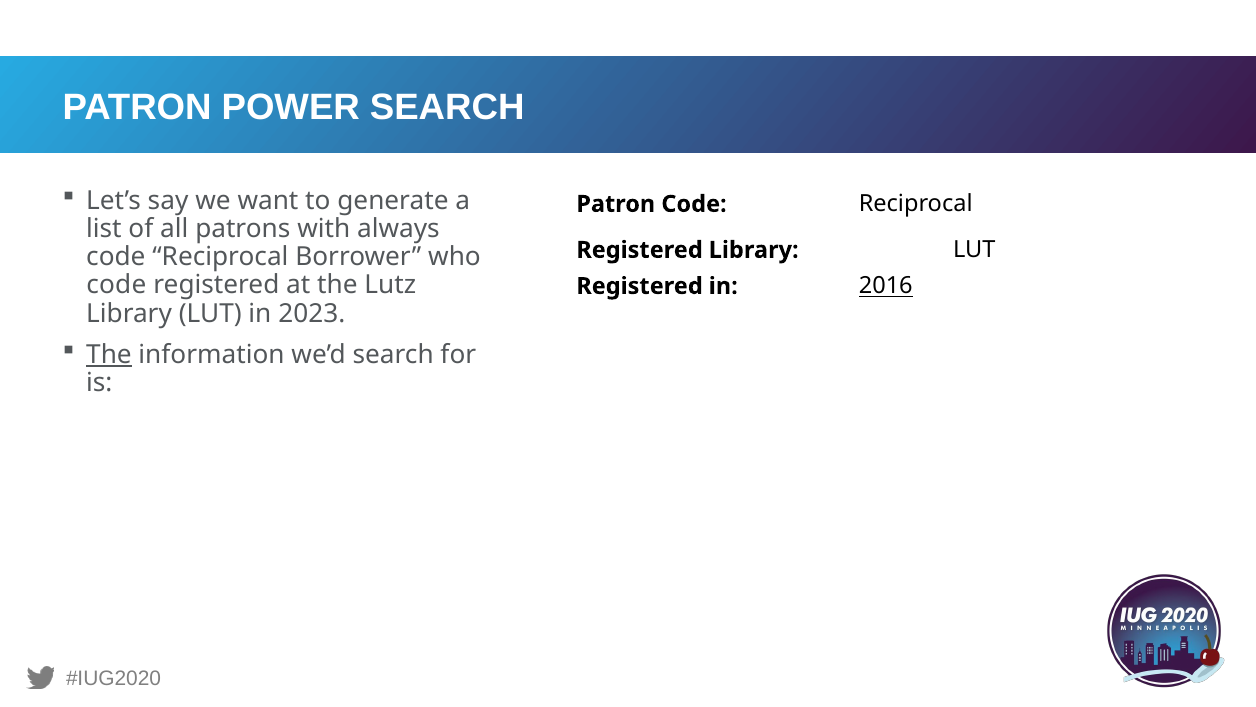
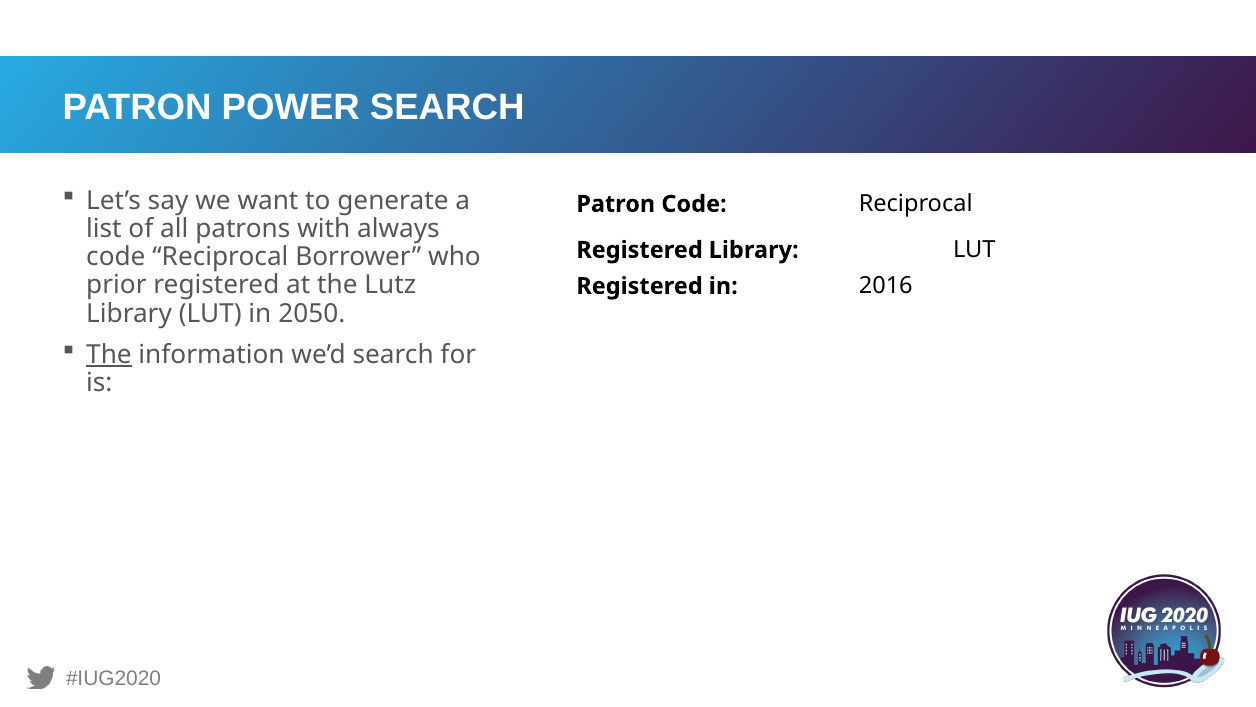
code at (116, 285): code -> prior
2016 underline: present -> none
2023: 2023 -> 2050
